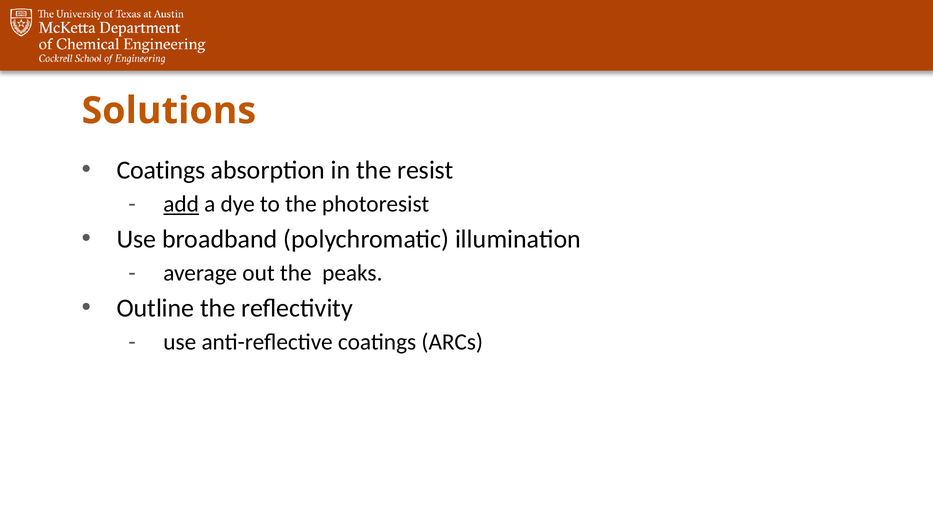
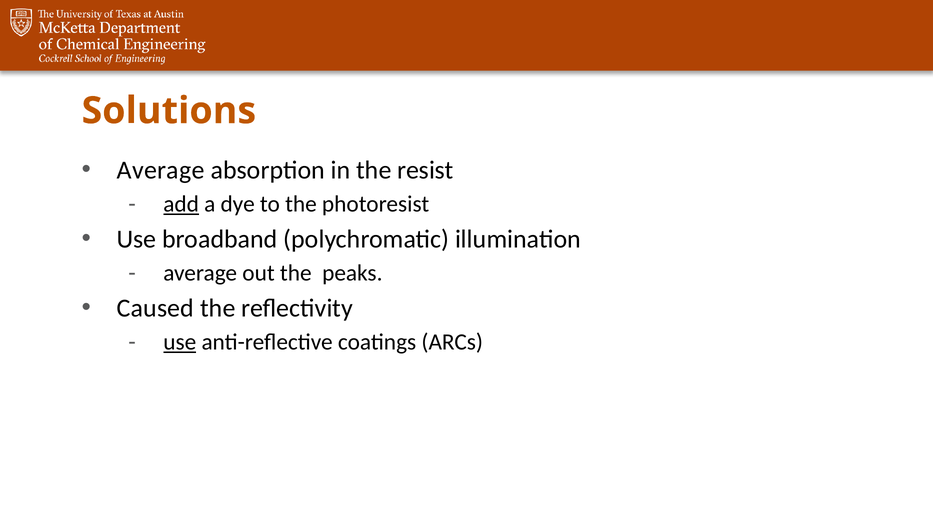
Coatings at (161, 170): Coatings -> Average
Outline: Outline -> Caused
use at (180, 342) underline: none -> present
